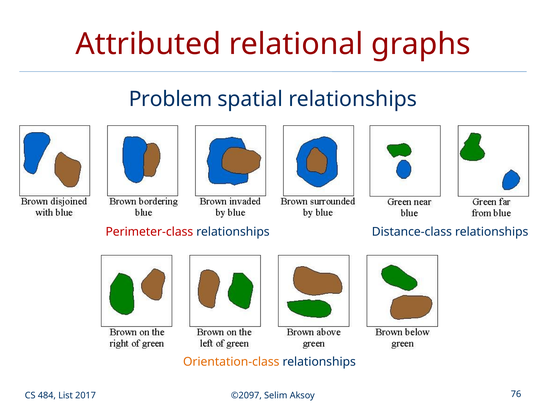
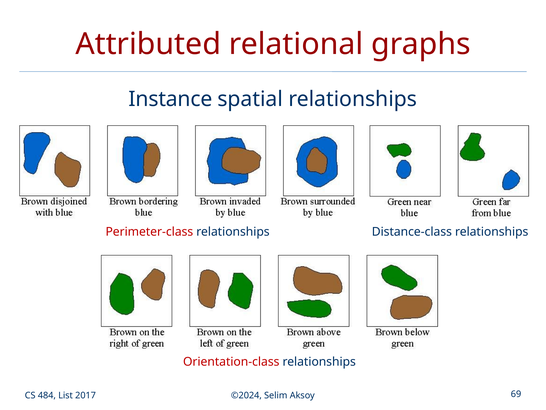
Problem: Problem -> Instance
Orientation-class colour: orange -> red
©2097: ©2097 -> ©2024
76: 76 -> 69
